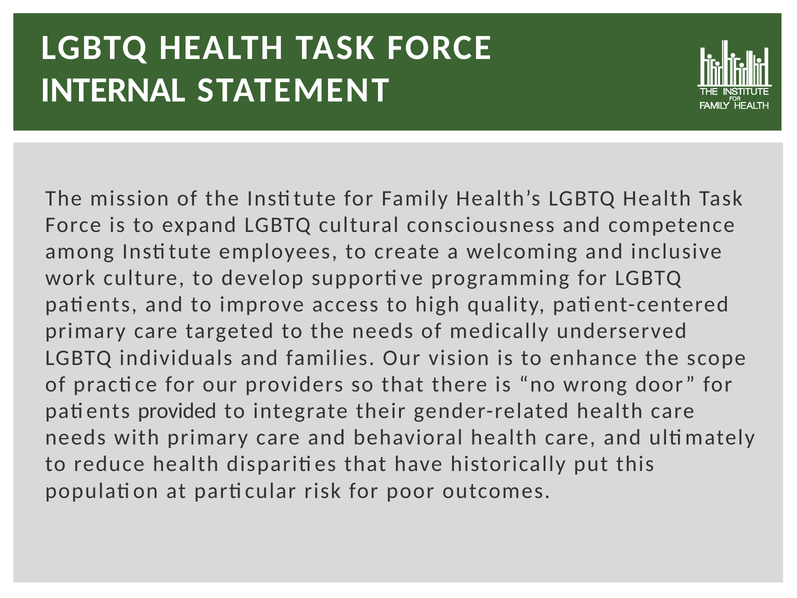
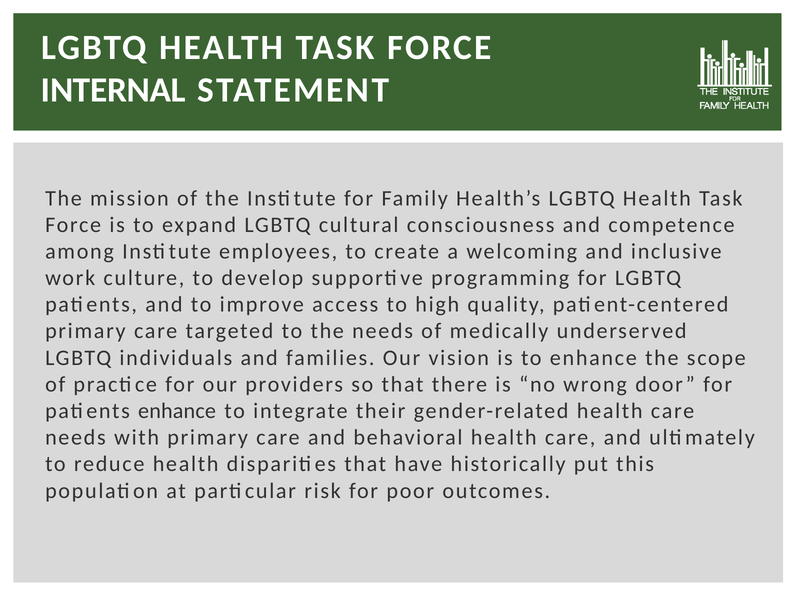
patients provided: provided -> enhance
